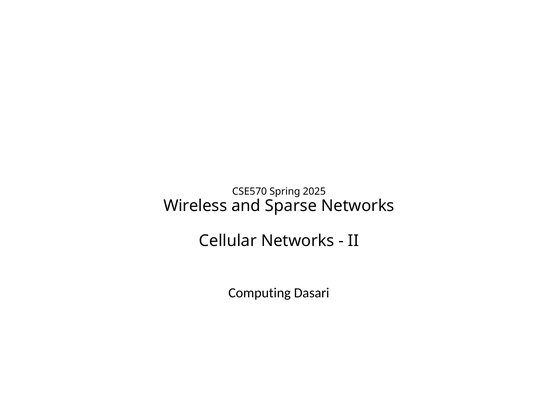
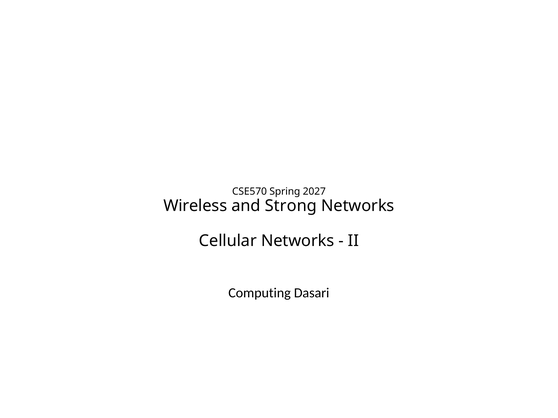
2025: 2025 -> 2027
Sparse: Sparse -> Strong
